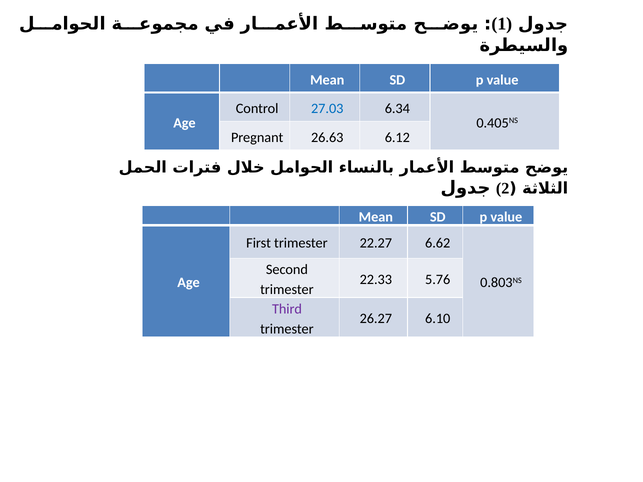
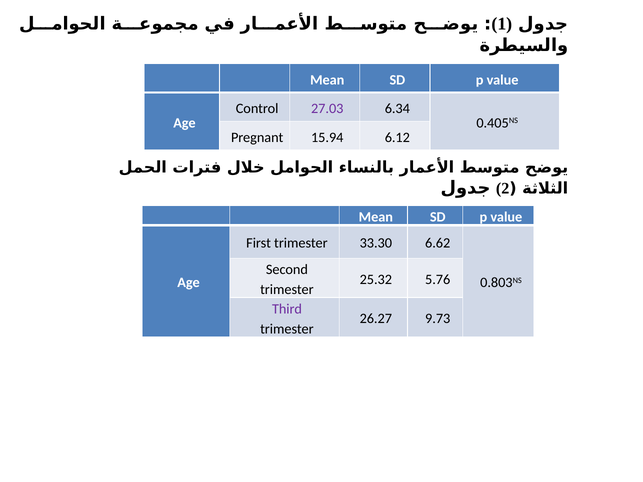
27.03 colour: blue -> purple
26.63: 26.63 -> 15.94
22.27: 22.27 -> 33.30
22.33: 22.33 -> 25.32
6.10: 6.10 -> 9.73
